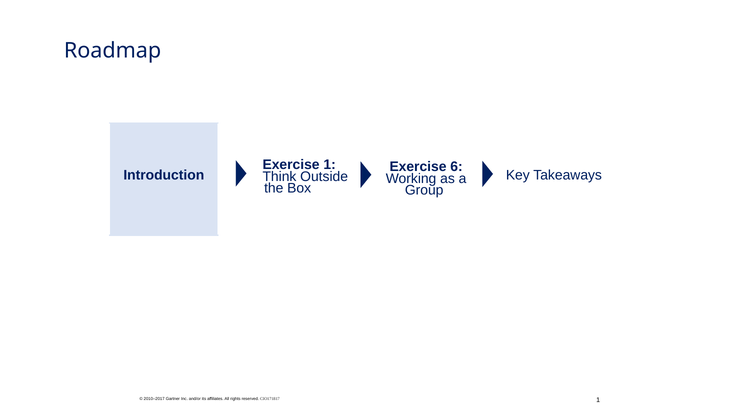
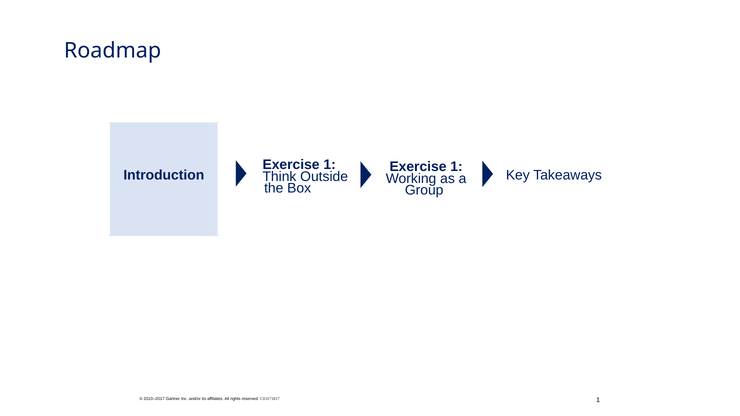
6 at (457, 167): 6 -> 1
